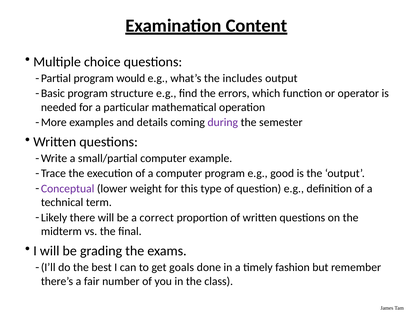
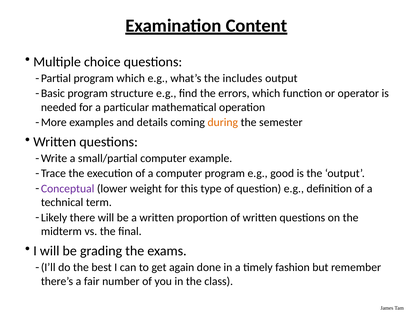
program would: would -> which
during colour: purple -> orange
a correct: correct -> written
goals: goals -> again
